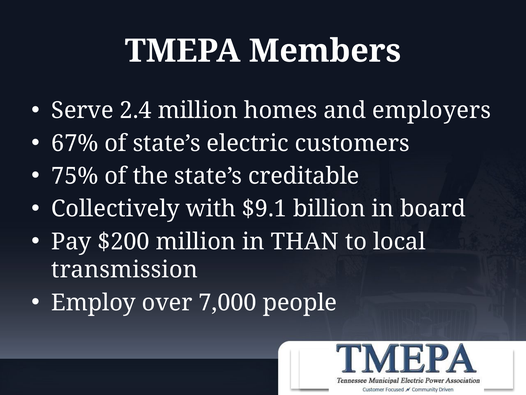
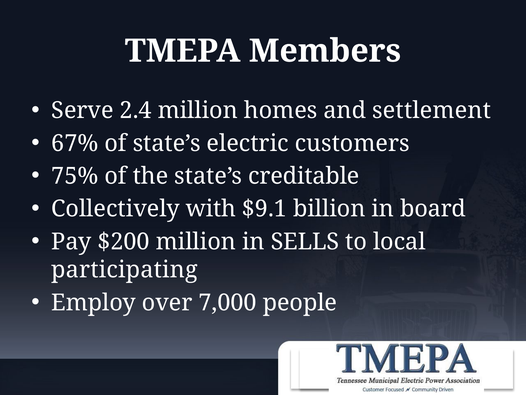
employers: employers -> settlement
THAN: THAN -> SELLS
transmission: transmission -> participating
